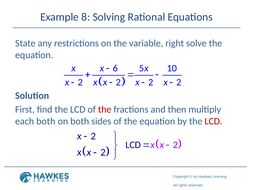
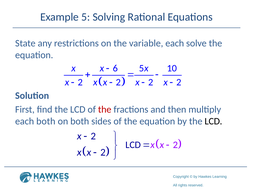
Example 8: 8 -> 5
variable right: right -> each
LCD at (213, 121) colour: red -> black
